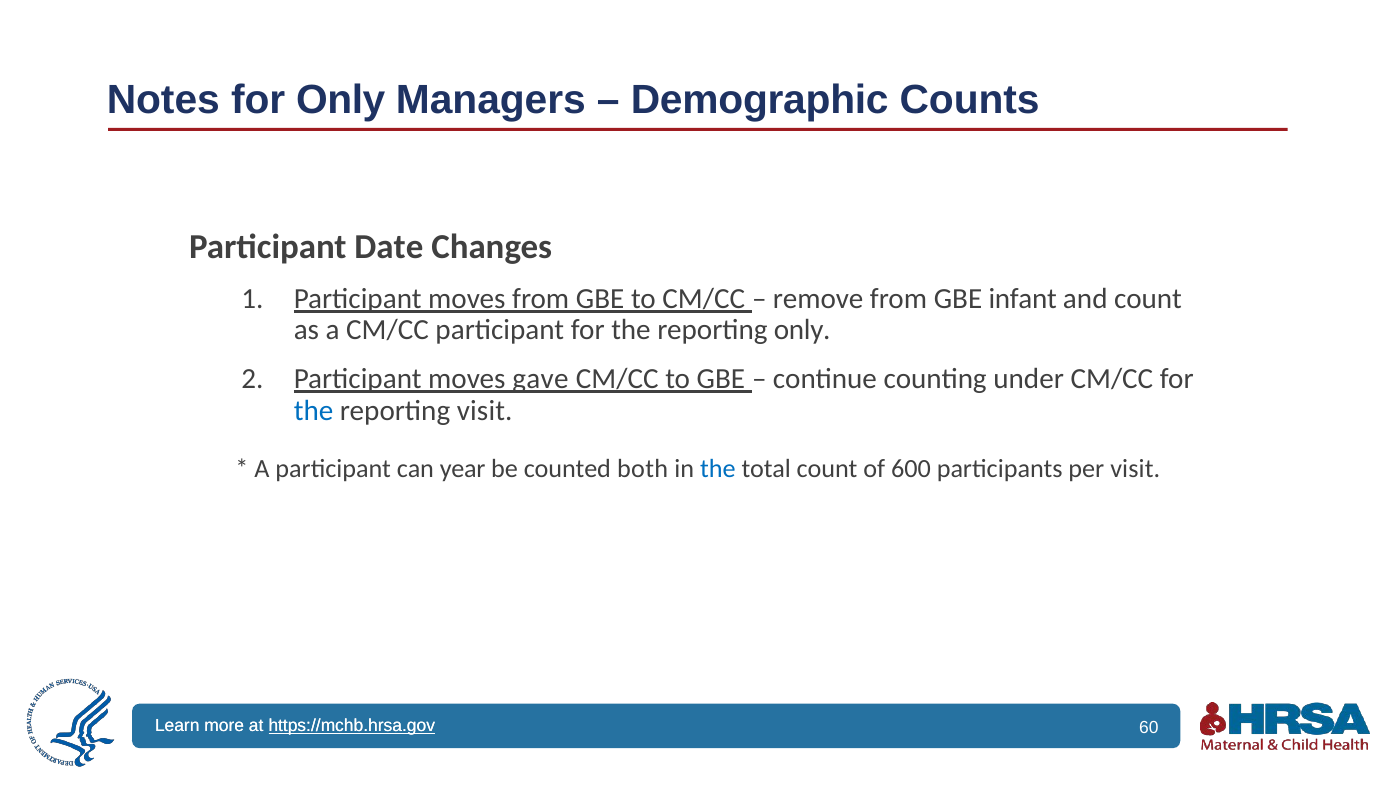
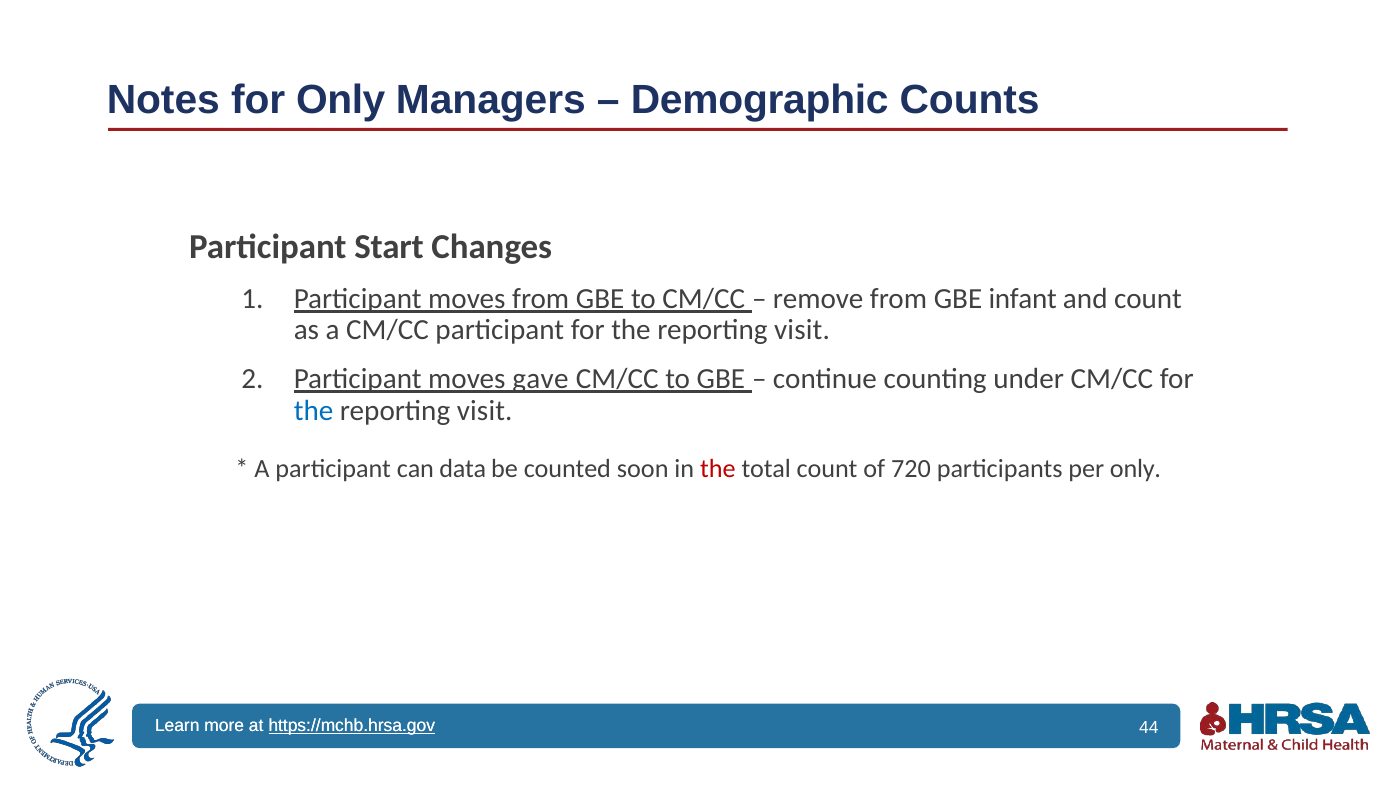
Date: Date -> Start
only at (802, 330): only -> visit
year: year -> data
both: both -> soon
the at (718, 469) colour: blue -> red
600: 600 -> 720
per visit: visit -> only
60: 60 -> 44
